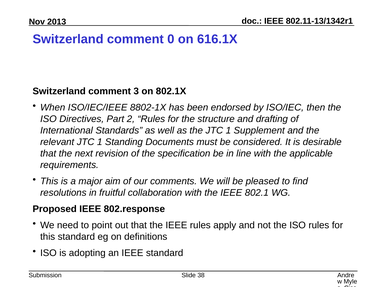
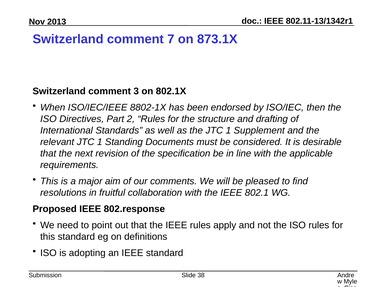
0: 0 -> 7
616.1X: 616.1X -> 873.1X
